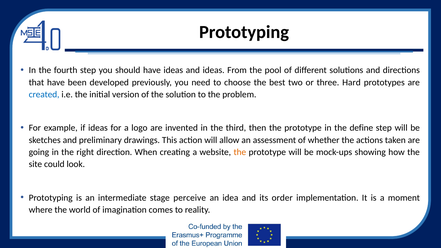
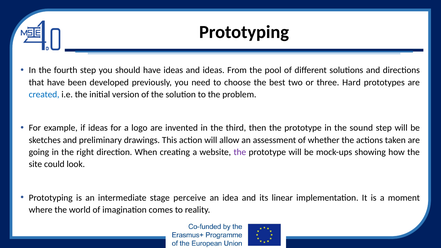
define: define -> sound
the at (240, 152) colour: orange -> purple
order: order -> linear
